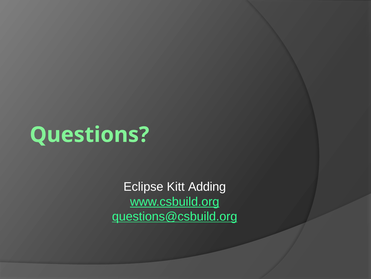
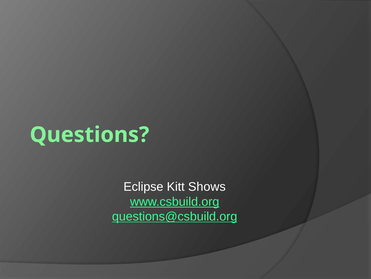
Adding: Adding -> Shows
